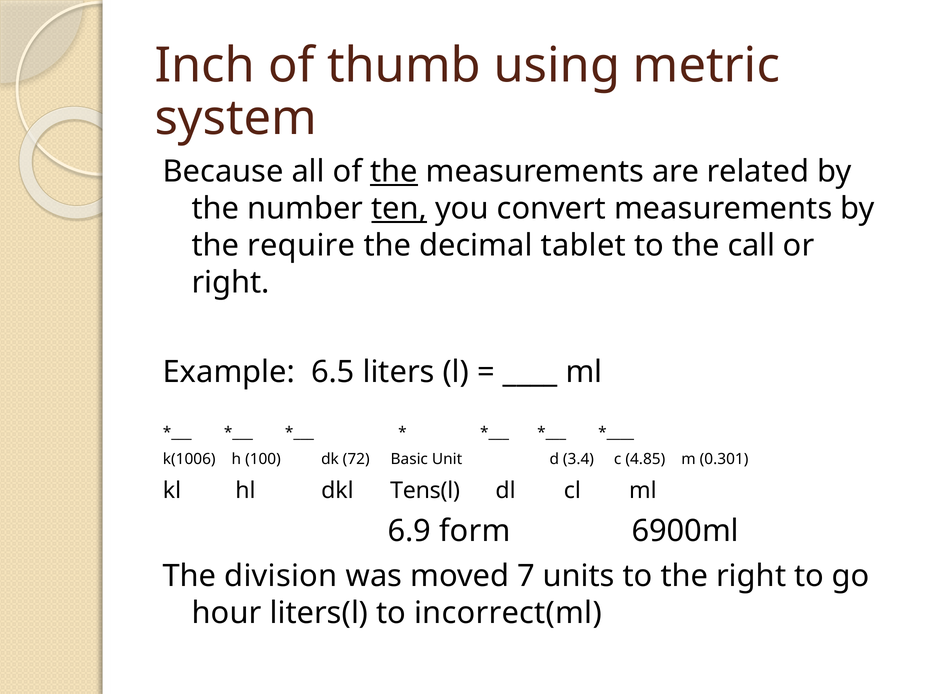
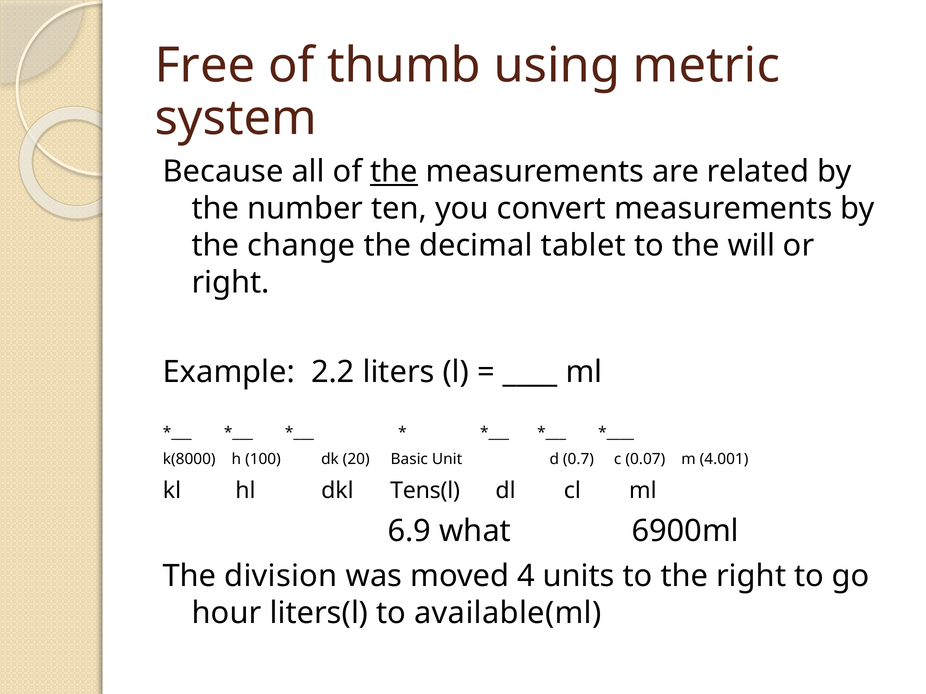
Inch: Inch -> Free
ten underline: present -> none
require: require -> change
call: call -> will
6.5: 6.5 -> 2.2
k(1006: k(1006 -> k(8000
72: 72 -> 20
3.4: 3.4 -> 0.7
4.85: 4.85 -> 0.07
0.301: 0.301 -> 4.001
form: form -> what
7: 7 -> 4
incorrect(ml: incorrect(ml -> available(ml
